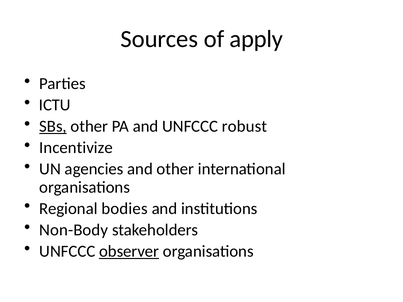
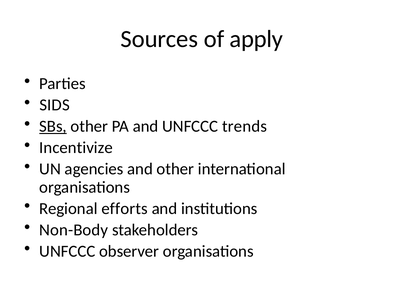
ICTU: ICTU -> SIDS
robust: robust -> trends
bodies: bodies -> efforts
observer underline: present -> none
